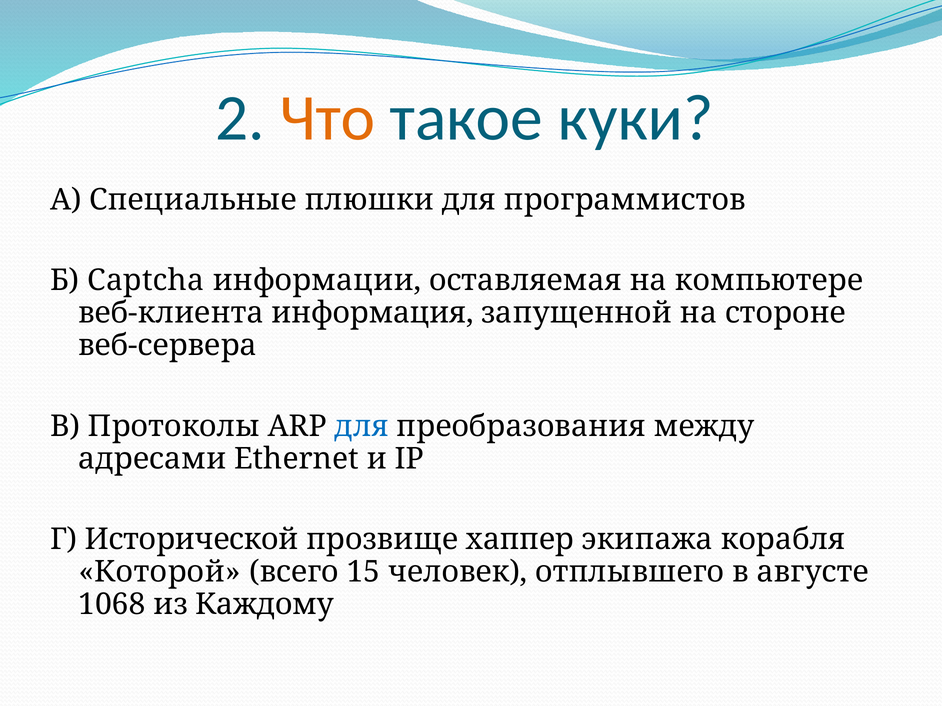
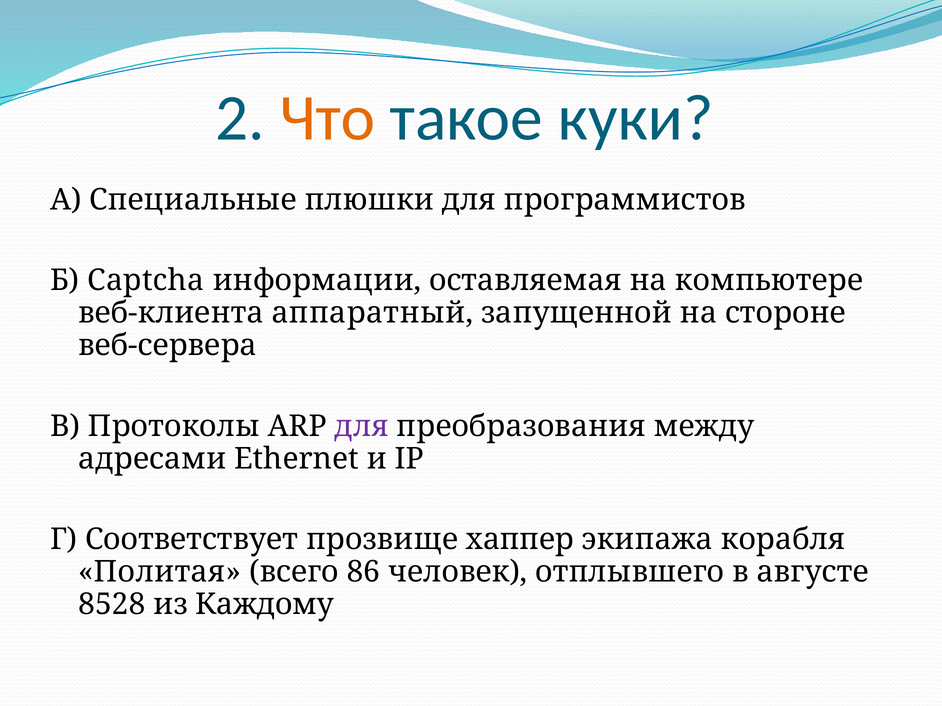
информация: информация -> аппаратный
для at (362, 426) colour: blue -> purple
Исторической: Исторической -> Соответствует
Которой: Которой -> Политая
15: 15 -> 86
1068: 1068 -> 8528
